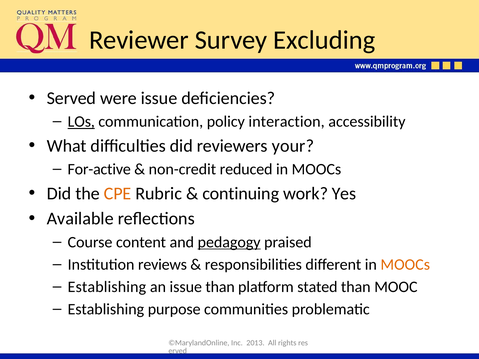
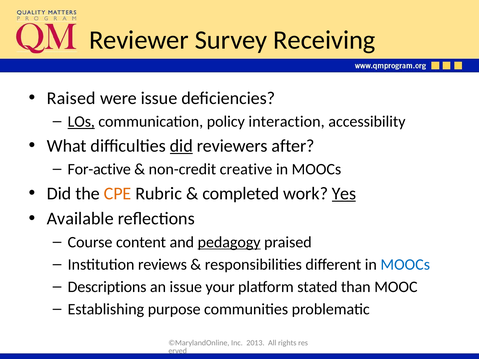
Excluding: Excluding -> Receiving
Served: Served -> Raised
did at (181, 146) underline: none -> present
your: your -> after
reduced: reduced -> creative
continuing: continuing -> completed
Yes underline: none -> present
MOOCs at (405, 265) colour: orange -> blue
Establishing at (107, 287): Establishing -> Descriptions
issue than: than -> your
